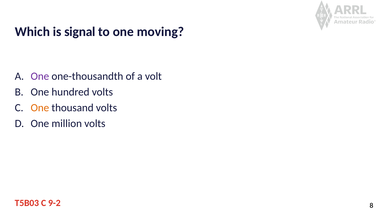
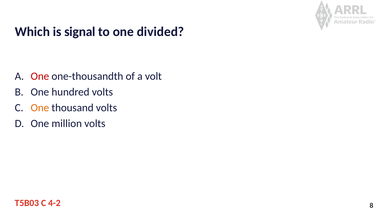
moving: moving -> divided
One at (40, 76) colour: purple -> red
9-2: 9-2 -> 4-2
